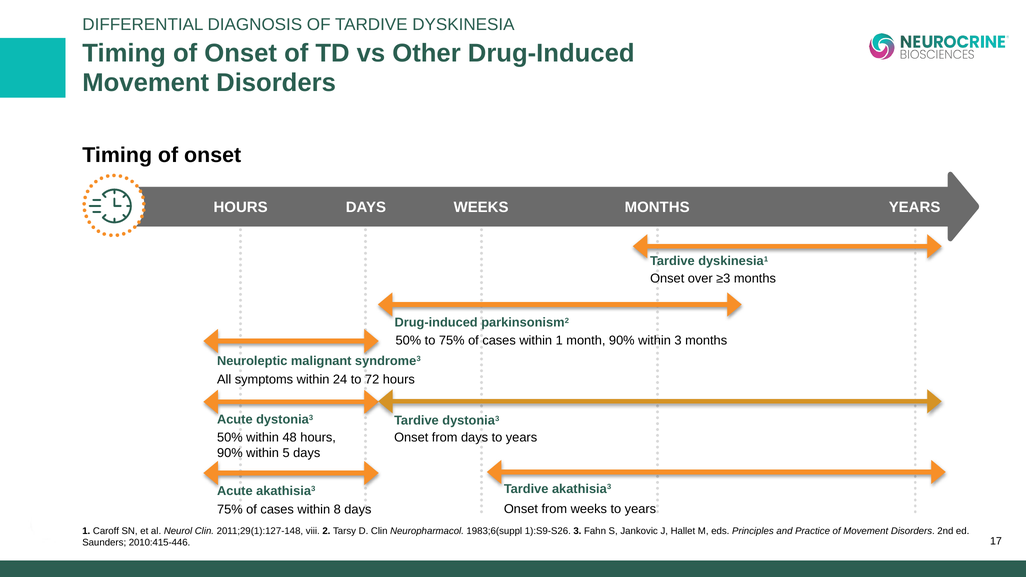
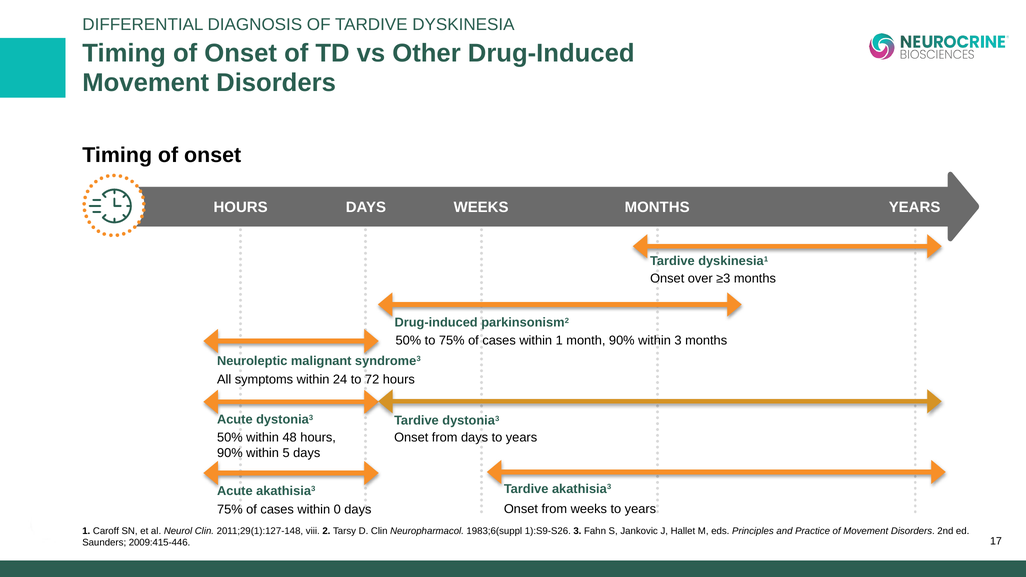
8: 8 -> 0
2010:415-446: 2010:415-446 -> 2009:415-446
